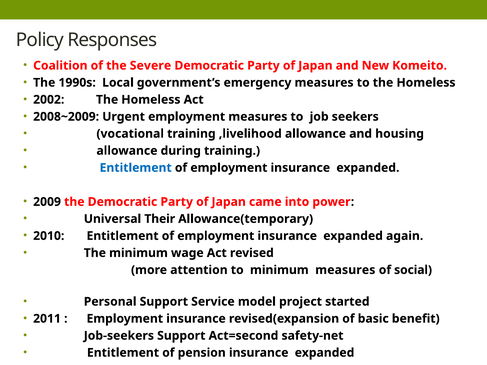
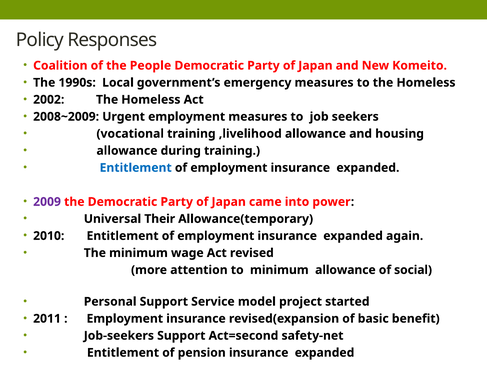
Severe: Severe -> People
2009 colour: black -> purple
minimum measures: measures -> allowance
